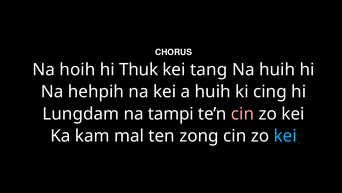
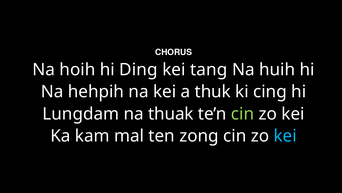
Thuk: Thuk -> Ding
a huih: huih -> thuk
tampi: tampi -> thuak
cin at (243, 113) colour: pink -> light green
